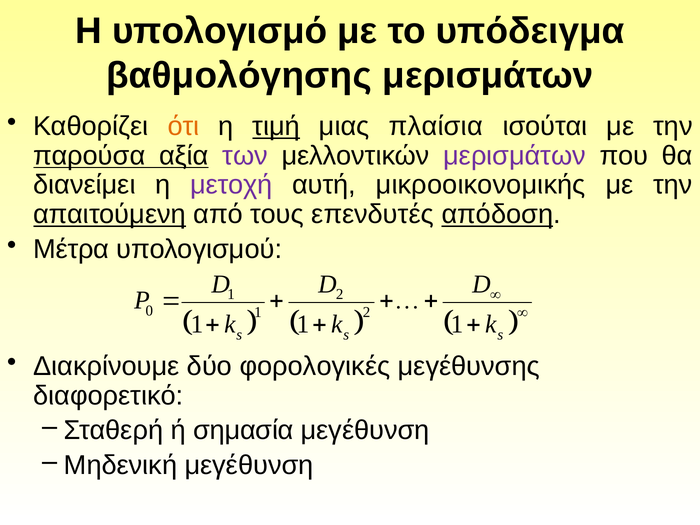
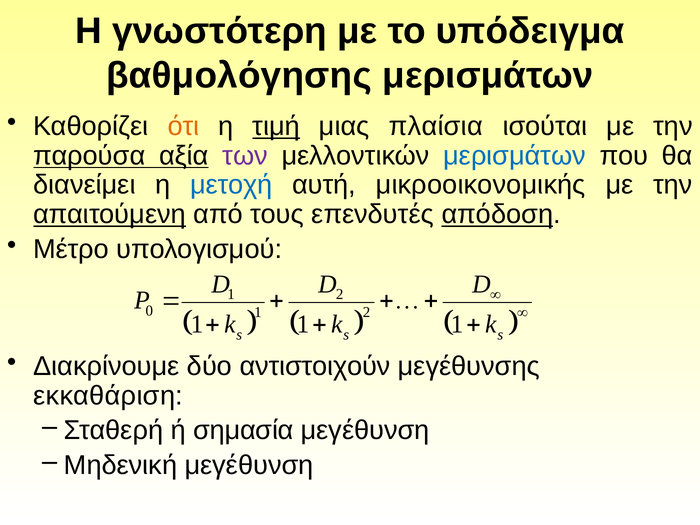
υπολογισμό: υπολογισμό -> γνωστότερη
μερισμάτων at (515, 156) colour: purple -> blue
μετοχή colour: purple -> blue
Μέτρα: Μέτρα -> Μέτρο
φορολογικές: φορολογικές -> αντιστοιχούν
διαφορετικό: διαφορετικό -> εκκαθάριση
